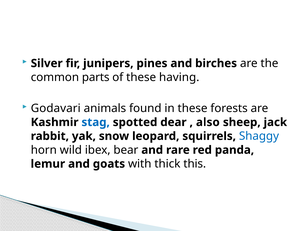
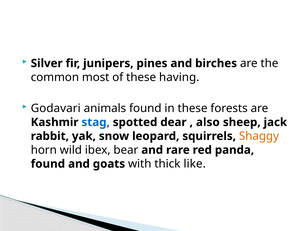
parts: parts -> most
Shaggy colour: blue -> orange
lemur at (48, 164): lemur -> found
this: this -> like
